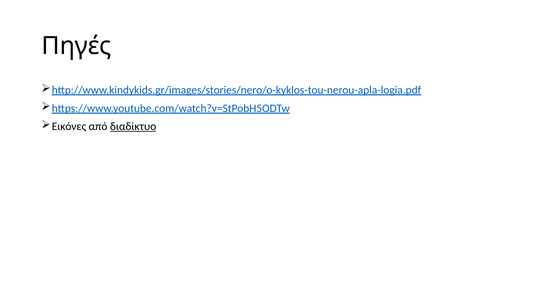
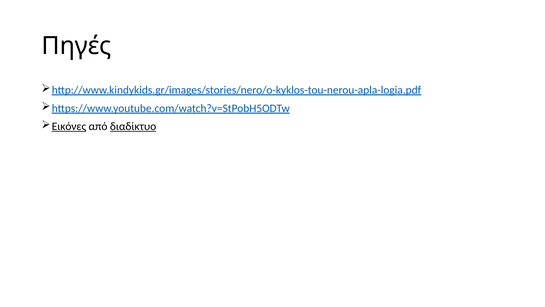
Εικόνες underline: none -> present
